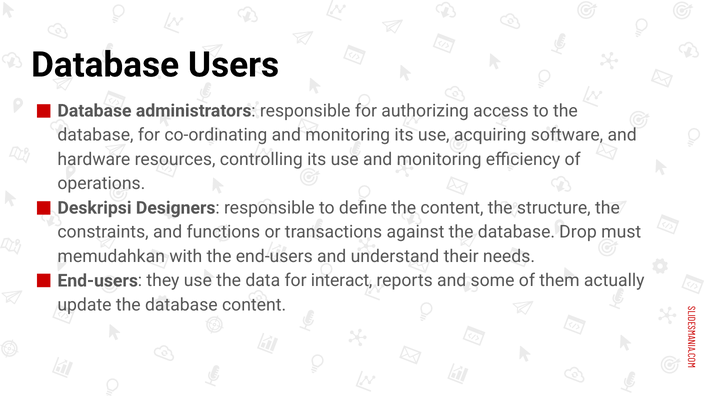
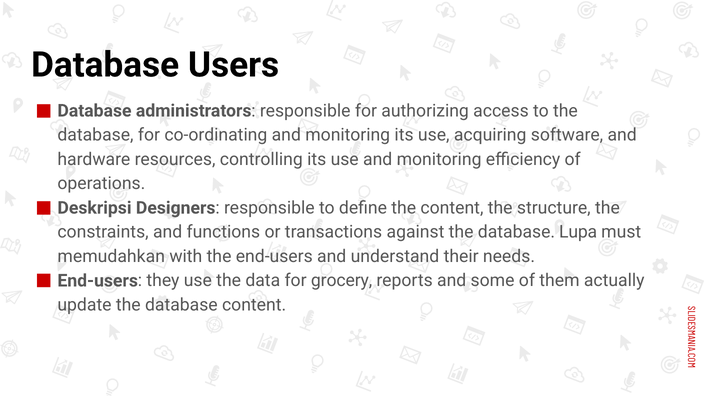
Drop: Drop -> Lupa
interact: interact -> grocery
